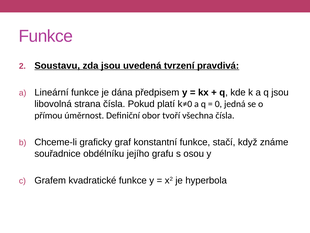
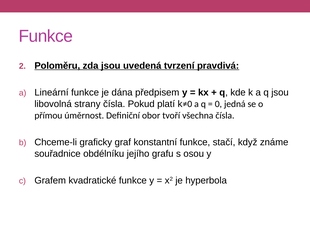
Soustavu: Soustavu -> Poloměru
strana: strana -> strany
